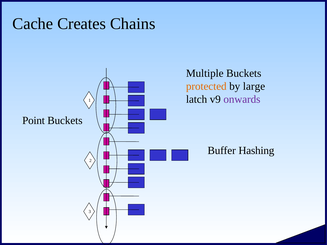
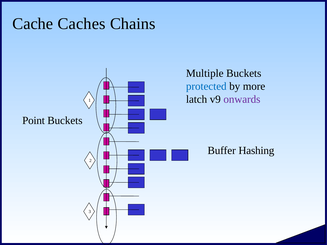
Creates: Creates -> Caches
protected colour: orange -> blue
large: large -> more
